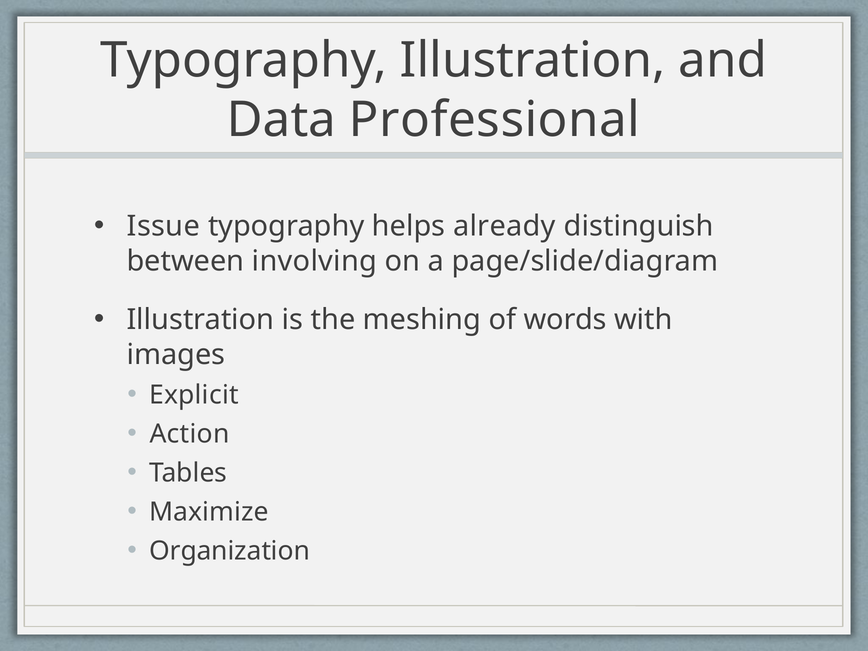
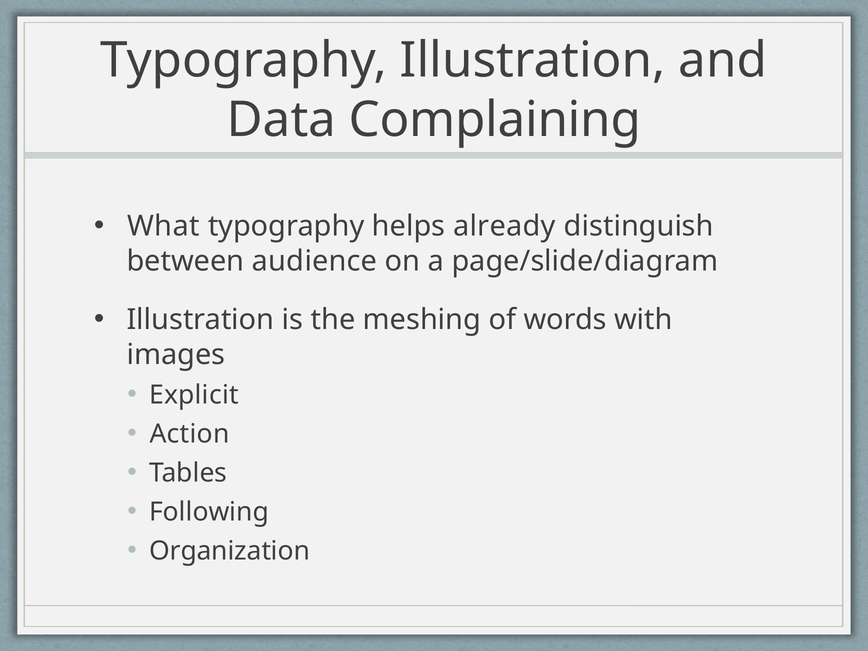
Professional: Professional -> Complaining
Issue: Issue -> What
involving: involving -> audience
Maximize: Maximize -> Following
